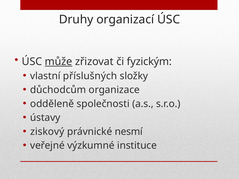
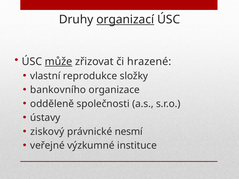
organizací underline: none -> present
fyzickým: fyzickým -> hrazené
příslušných: příslušných -> reprodukce
důchodcům: důchodcům -> bankovního
